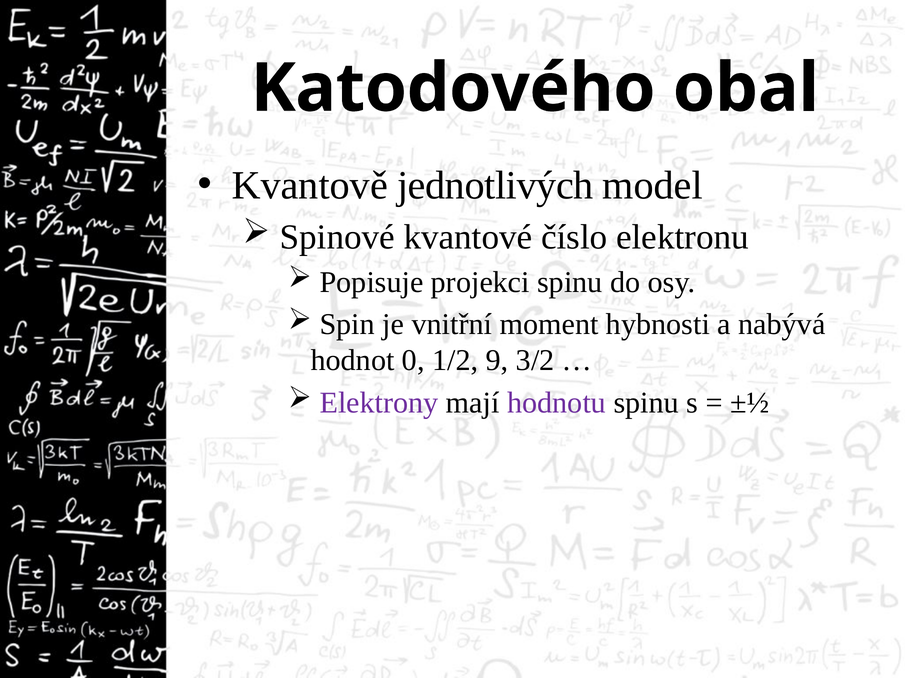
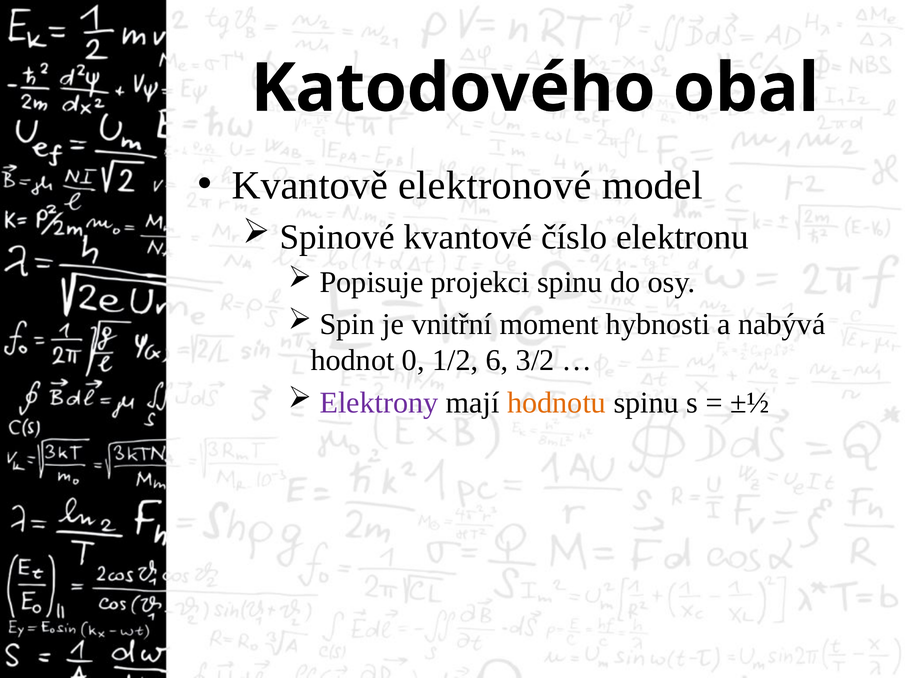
jednotlivých: jednotlivých -> elektronové
9: 9 -> 6
hodnotu colour: purple -> orange
